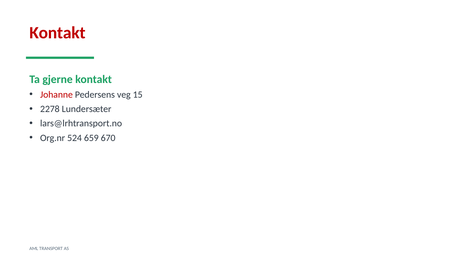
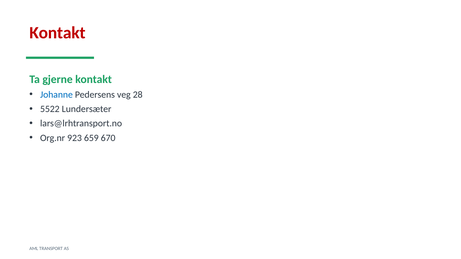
Johanne colour: red -> blue
15: 15 -> 28
2278: 2278 -> 5522
524: 524 -> 923
